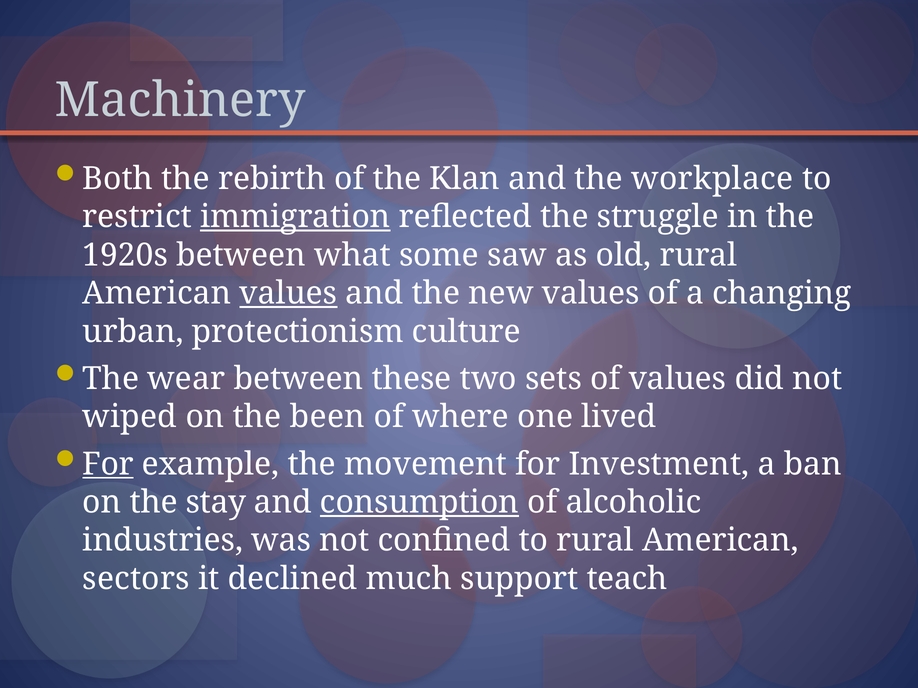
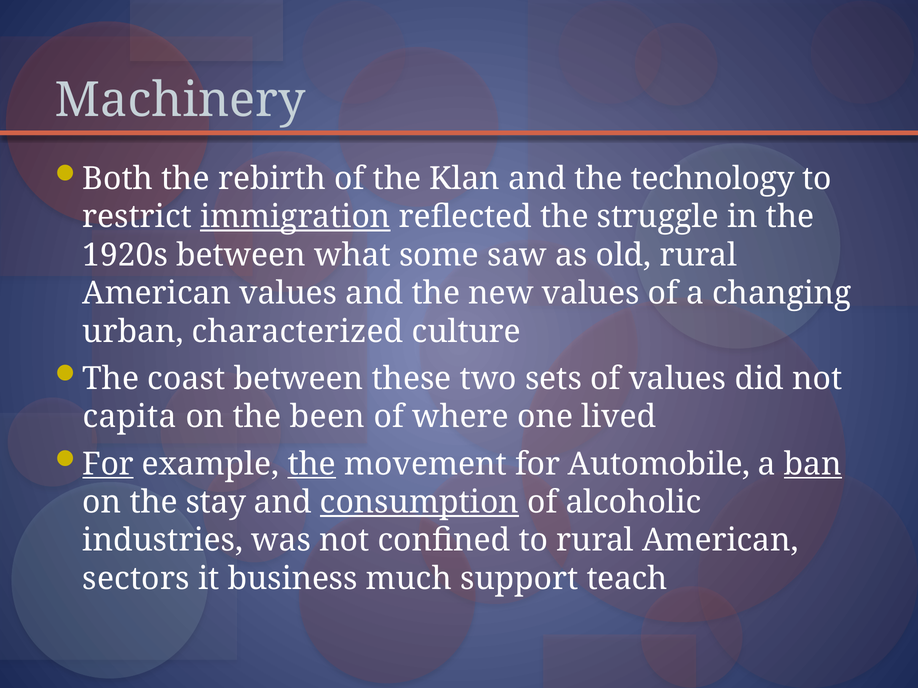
workplace: workplace -> technology
values at (288, 294) underline: present -> none
protectionism: protectionism -> characterized
wear: wear -> coast
wiped: wiped -> capita
the at (312, 464) underline: none -> present
Investment: Investment -> Automobile
ban underline: none -> present
declined: declined -> business
